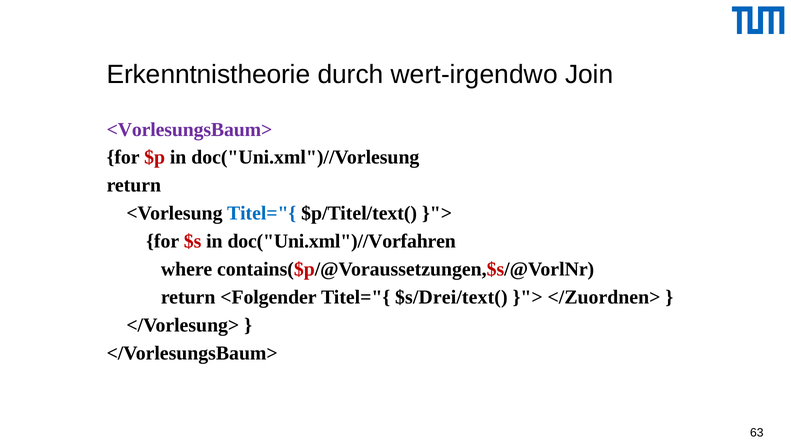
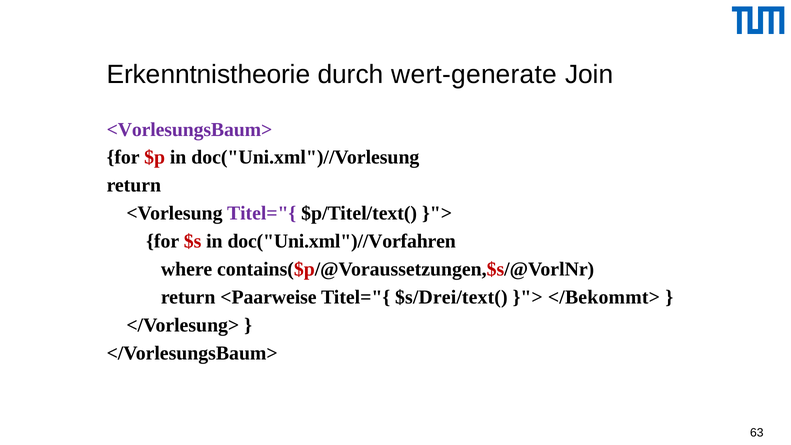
wert-irgendwo: wert-irgendwo -> wert-generate
Titel="{ at (262, 213) colour: blue -> purple
<Folgender: <Folgender -> <Paarweise
</Zuordnen>: </Zuordnen> -> </Bekommt>
